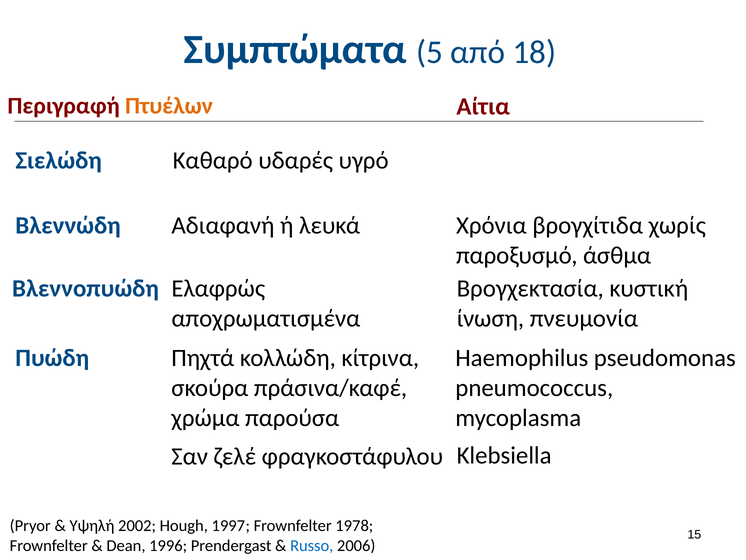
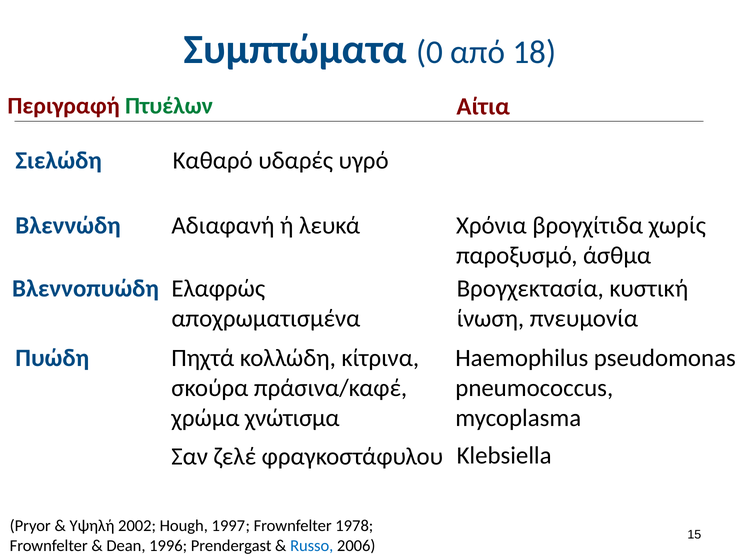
5: 5 -> 0
Πτυέλων colour: orange -> green
παρούσα: παρούσα -> χνώτισμα
